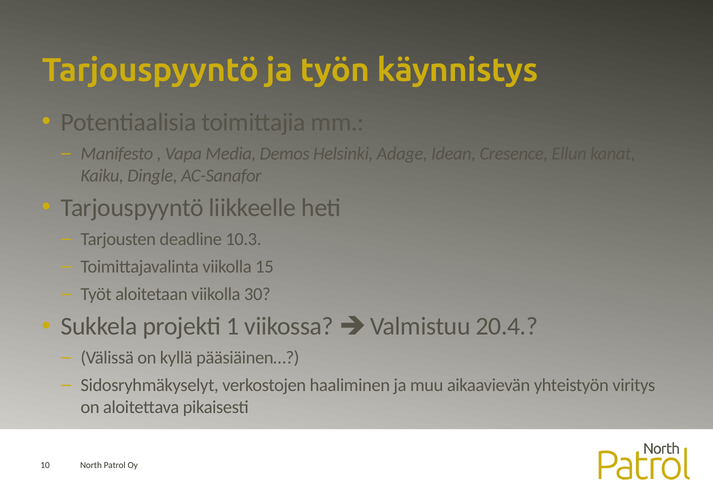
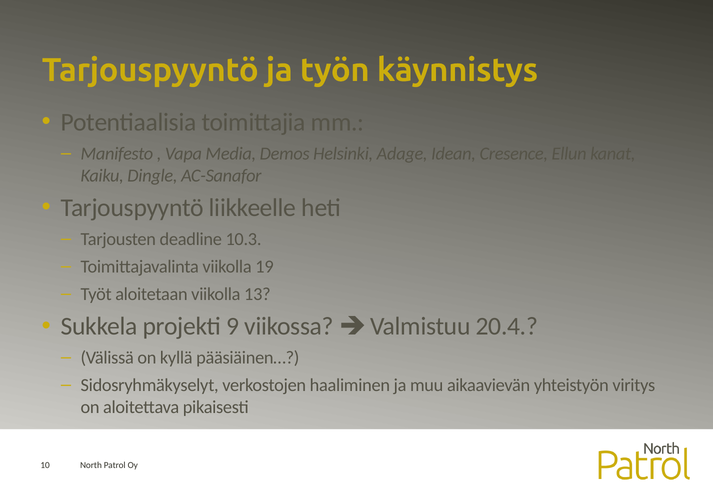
15: 15 -> 19
30: 30 -> 13
1: 1 -> 9
